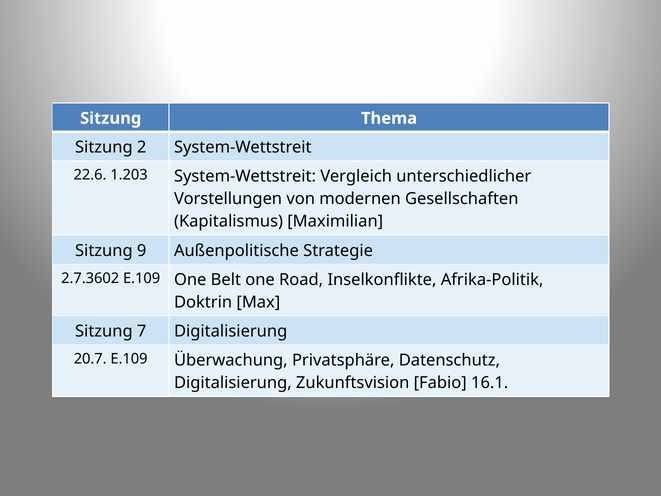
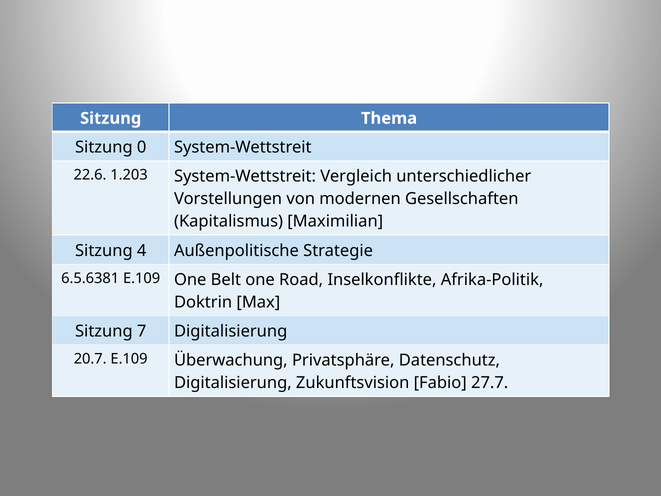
2: 2 -> 0
9: 9 -> 4
2.7.3602: 2.7.3602 -> 6.5.6381
16.1: 16.1 -> 27.7
